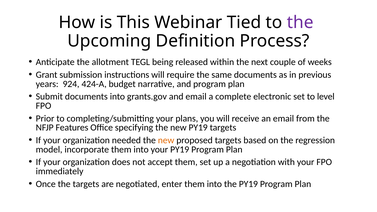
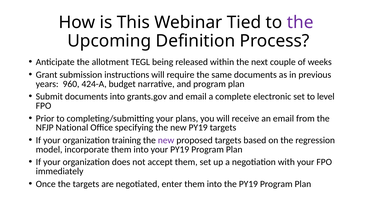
924: 924 -> 960
Features: Features -> National
needed: needed -> training
new at (166, 140) colour: orange -> purple
